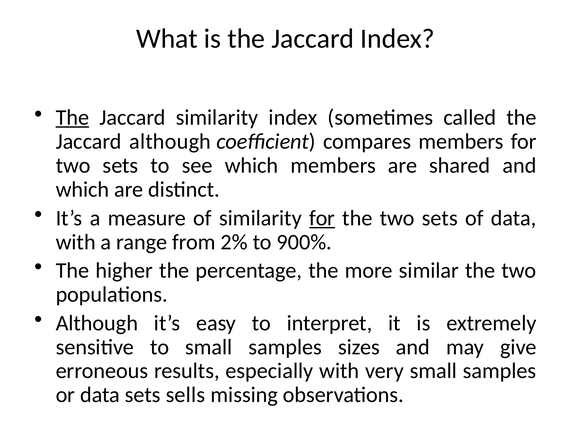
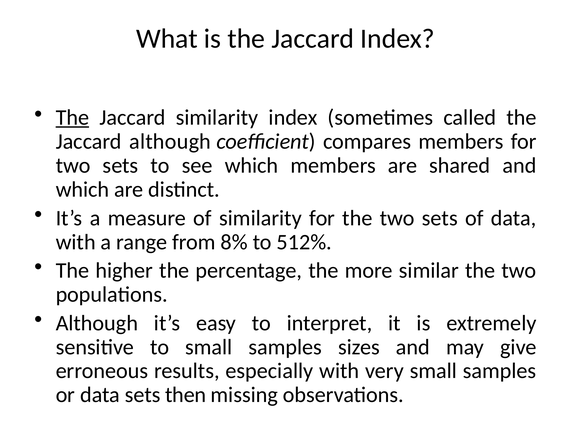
for at (322, 218) underline: present -> none
2%: 2% -> 8%
900%: 900% -> 512%
sells: sells -> then
